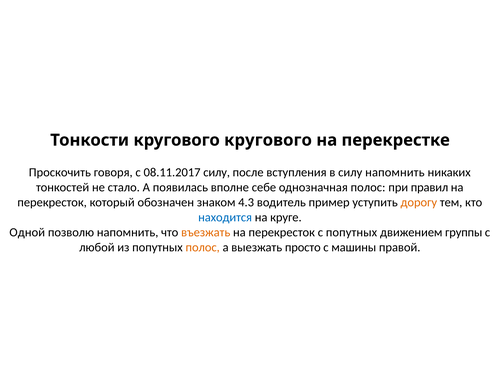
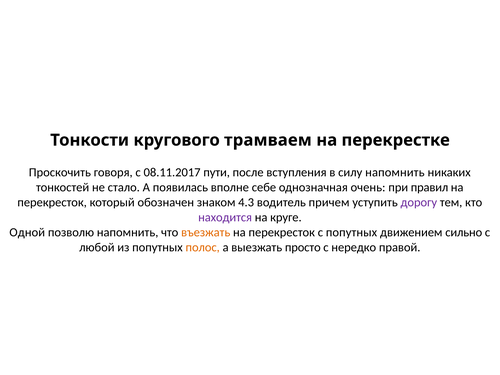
кругового кругового: кругового -> трамваем
08.11.2017 силу: силу -> пути
однозначная полос: полос -> очень
пример: пример -> причем
дорогу colour: orange -> purple
находится colour: blue -> purple
группы: группы -> сильно
машины: машины -> нередко
